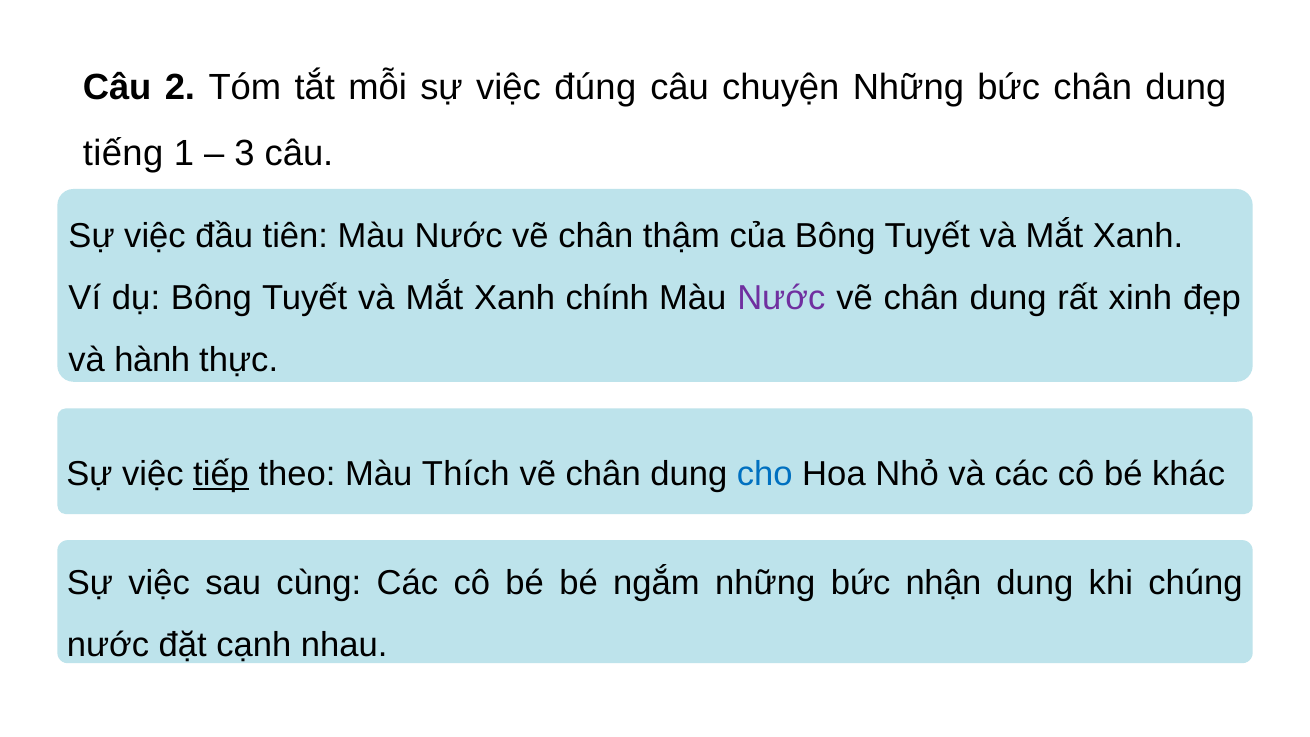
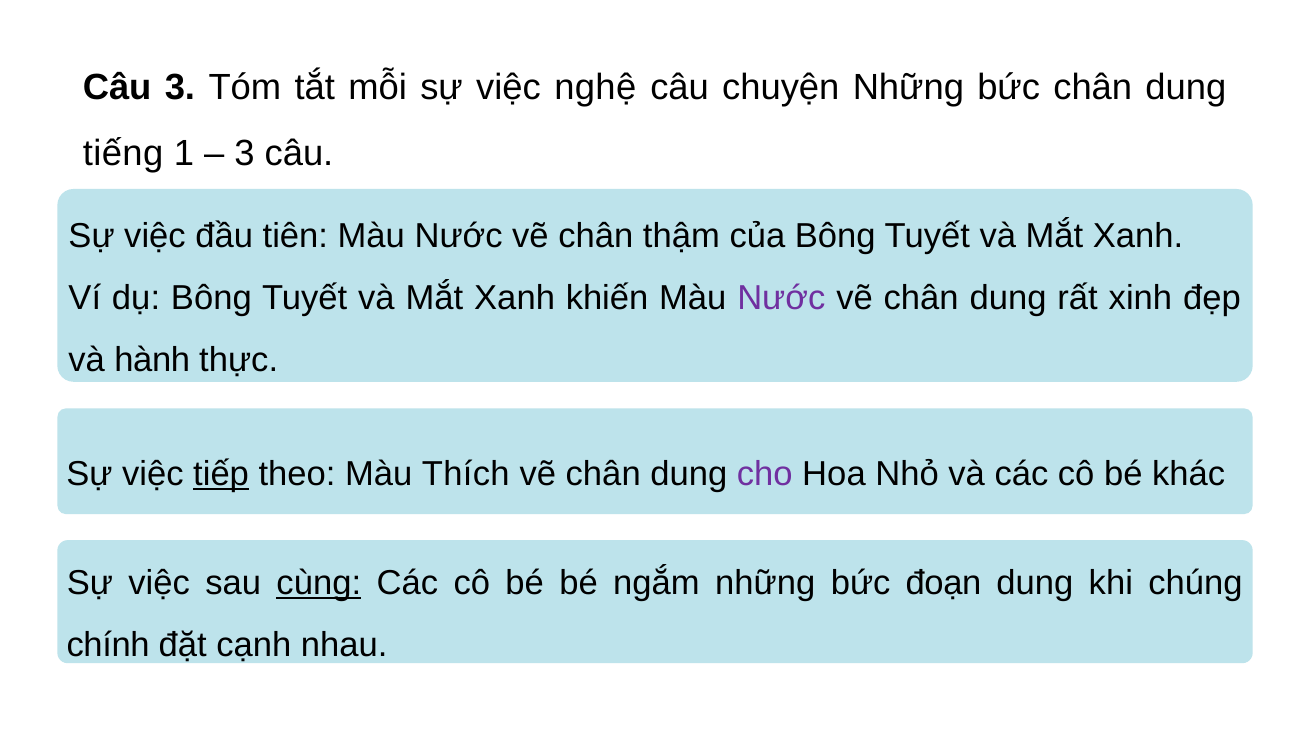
Câu 2: 2 -> 3
đúng: đúng -> nghệ
chính: chính -> khiến
cho colour: blue -> purple
cùng underline: none -> present
nhận: nhận -> đoạn
nước at (108, 645): nước -> chính
